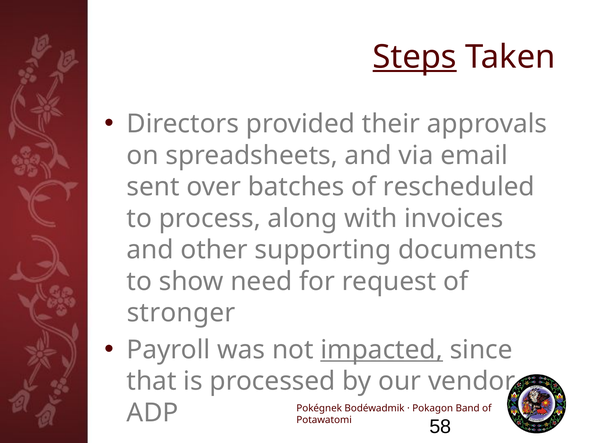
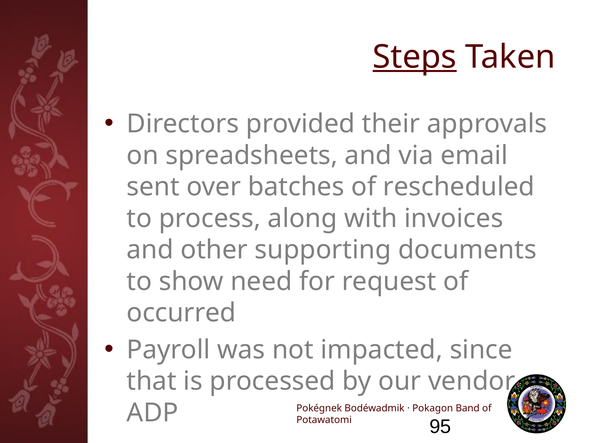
stronger: stronger -> occurred
impacted underline: present -> none
58: 58 -> 95
